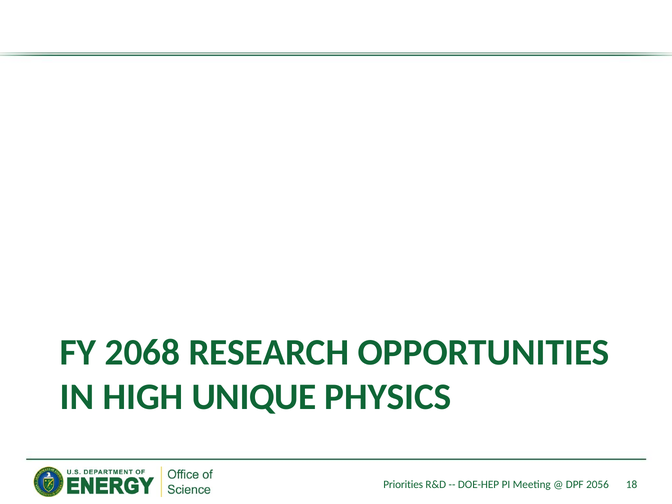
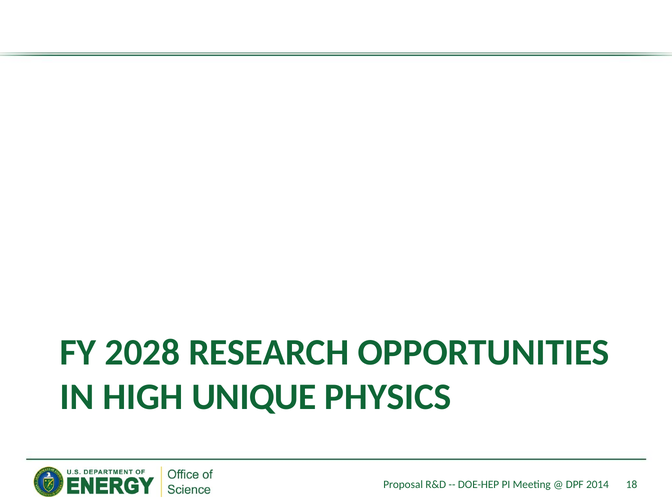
2068: 2068 -> 2028
Priorities: Priorities -> Proposal
2056: 2056 -> 2014
